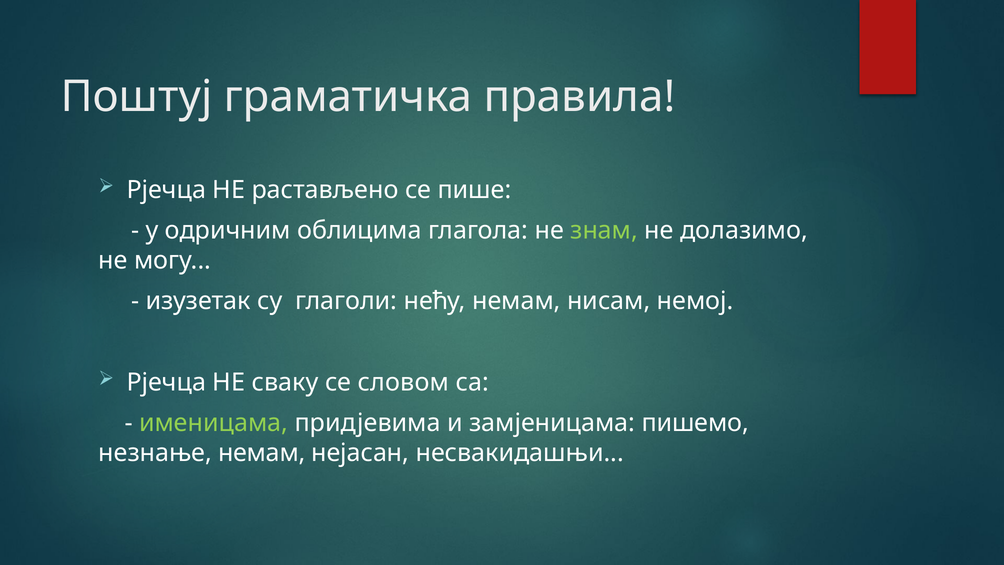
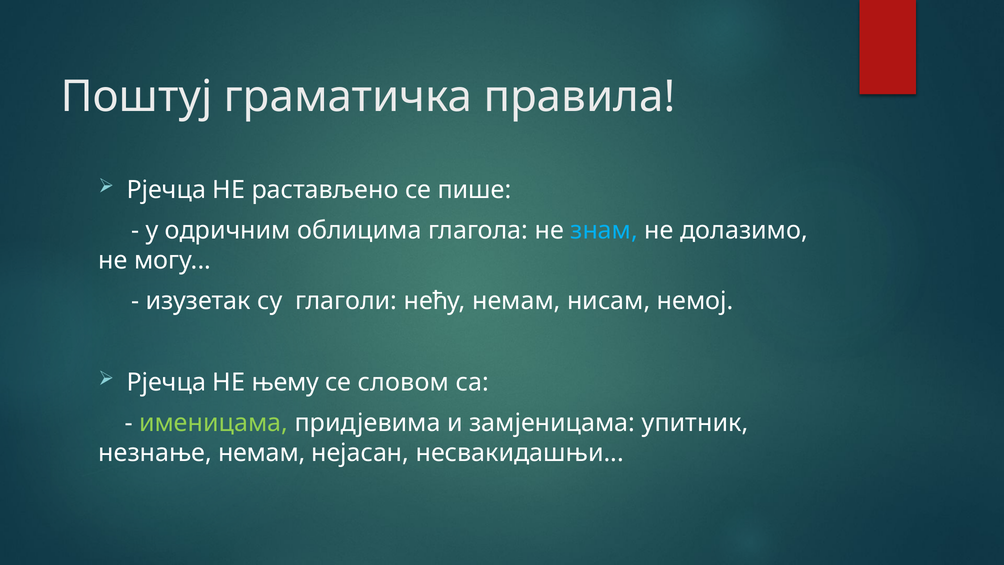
знам colour: light green -> light blue
сваку: сваку -> њему
пишемо: пишемо -> упитник
